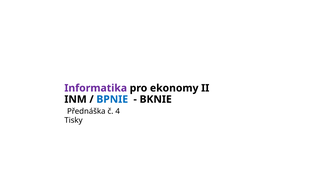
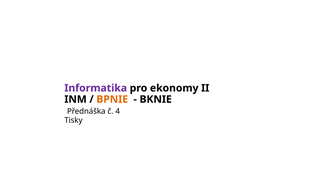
BPNIE colour: blue -> orange
